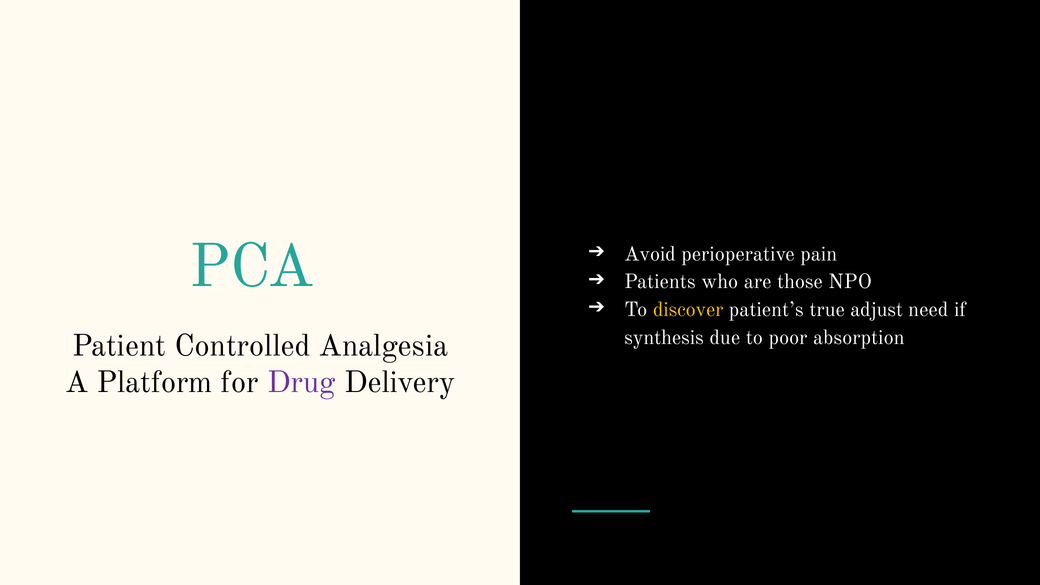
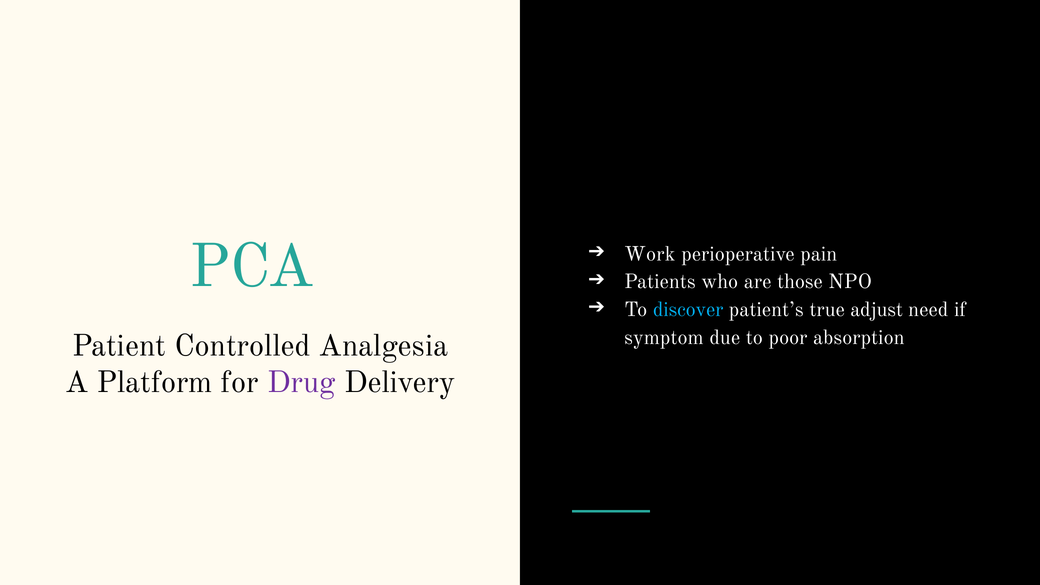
Avoid: Avoid -> Work
discover colour: yellow -> light blue
synthesis: synthesis -> symptom
